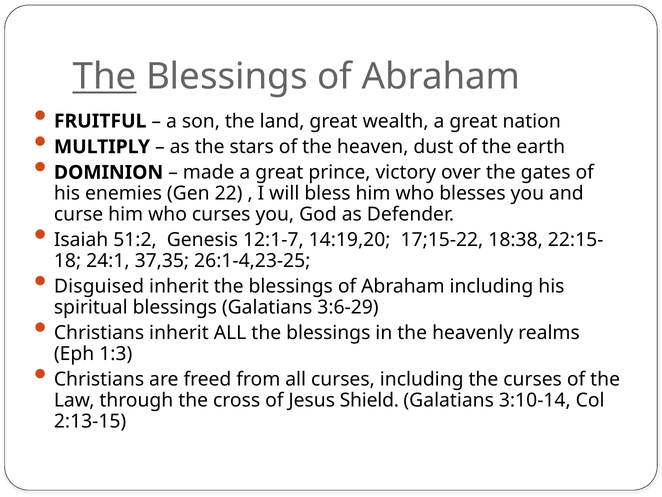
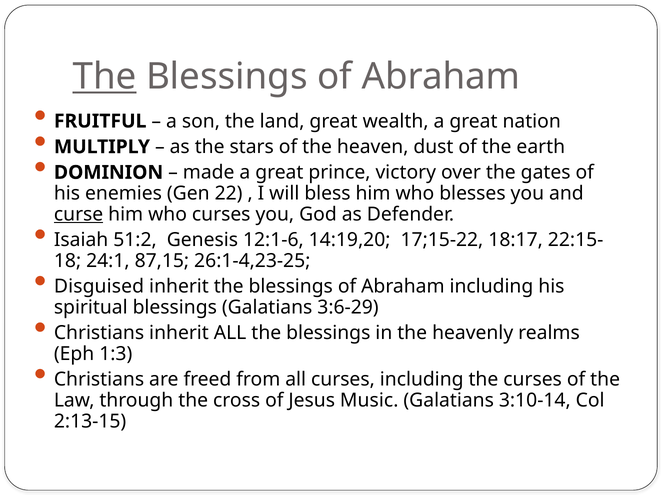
curse underline: none -> present
12:1-7: 12:1-7 -> 12:1-6
18:38: 18:38 -> 18:17
37,35: 37,35 -> 87,15
Shield: Shield -> Music
